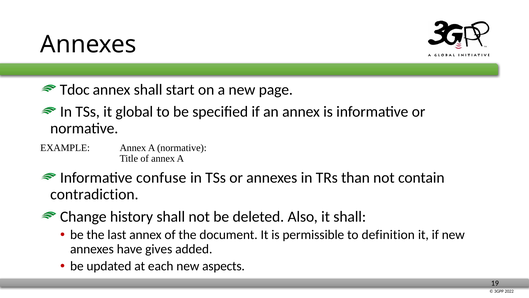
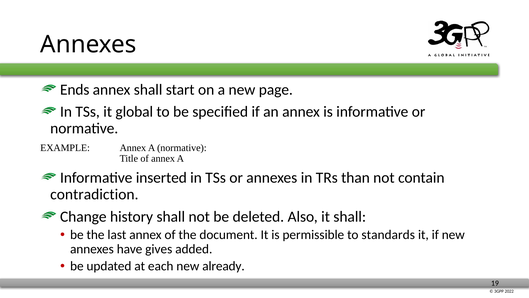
Tdoc: Tdoc -> Ends
confuse: confuse -> inserted
definition: definition -> standards
aspects: aspects -> already
